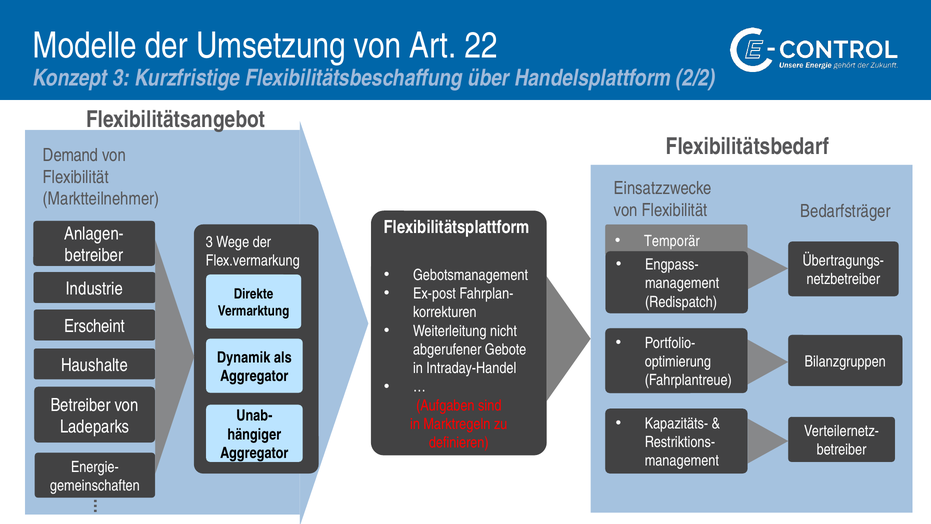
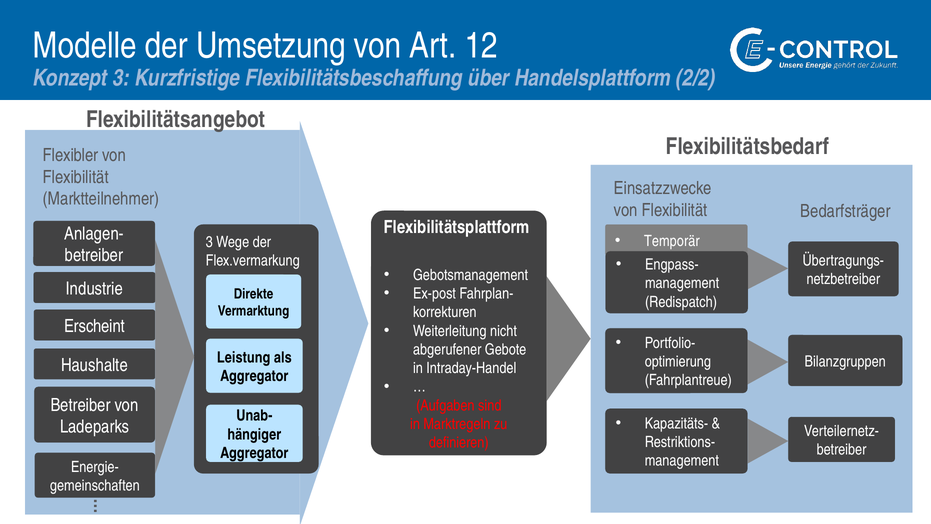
22: 22 -> 12
Demand: Demand -> Flexibler
Dynamik: Dynamik -> Leistung
